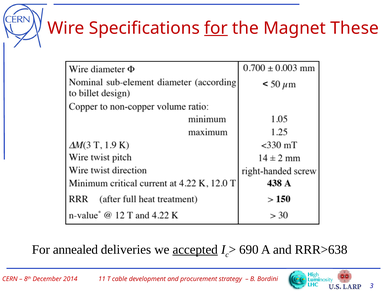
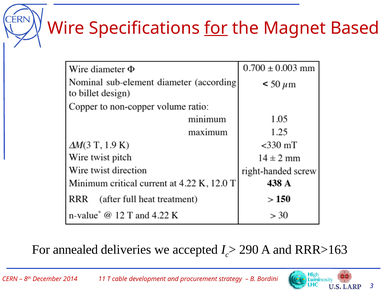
These: These -> Based
accepted underline: present -> none
690: 690 -> 290
RRR>638: RRR>638 -> RRR>163
